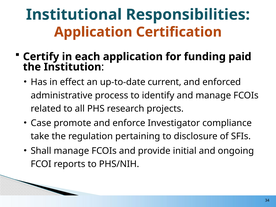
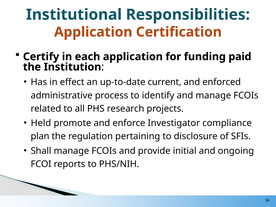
Case: Case -> Held
take: take -> plan
